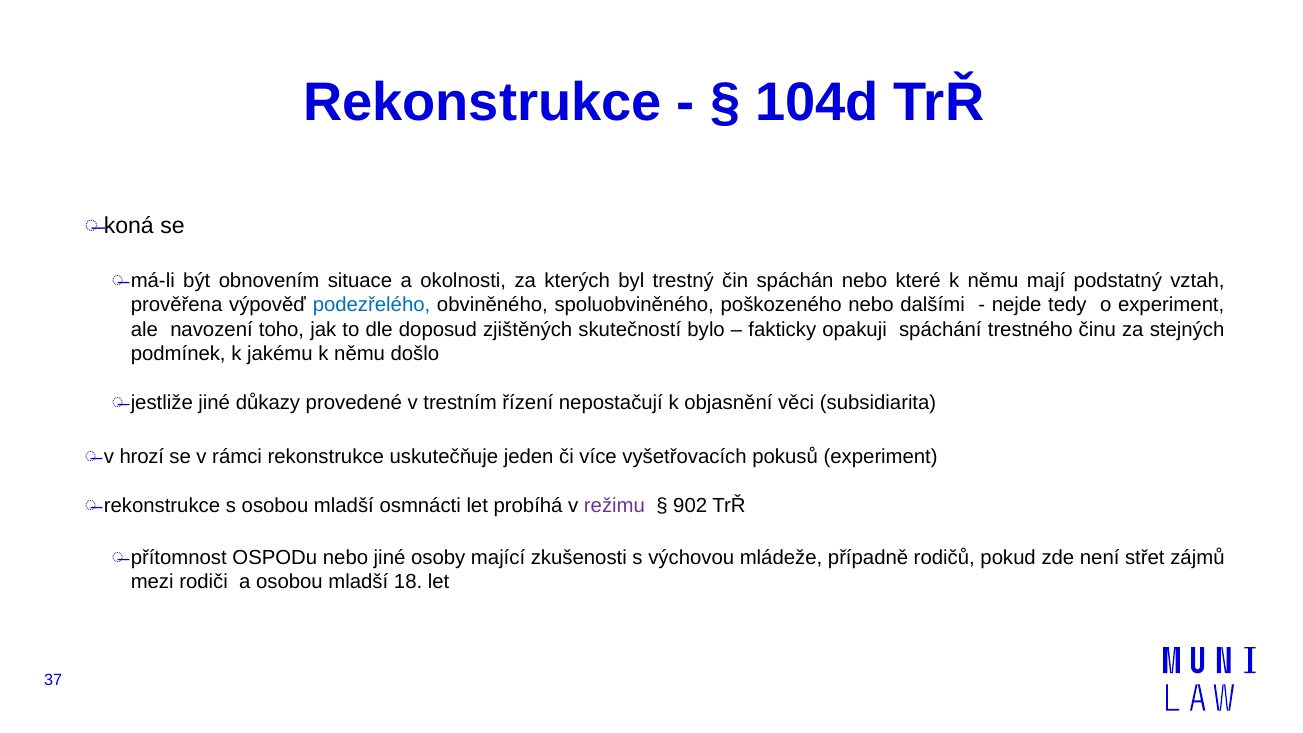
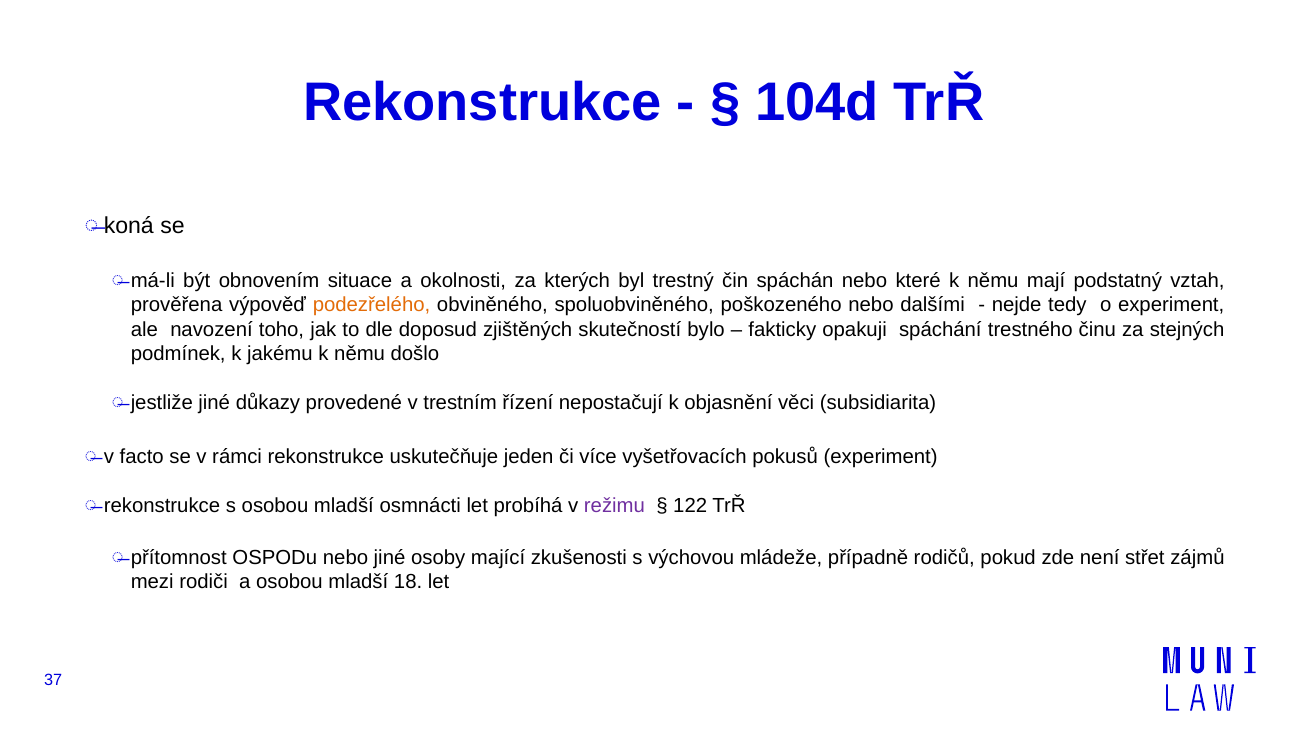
podezřelého colour: blue -> orange
hrozí: hrozí -> facto
902: 902 -> 122
